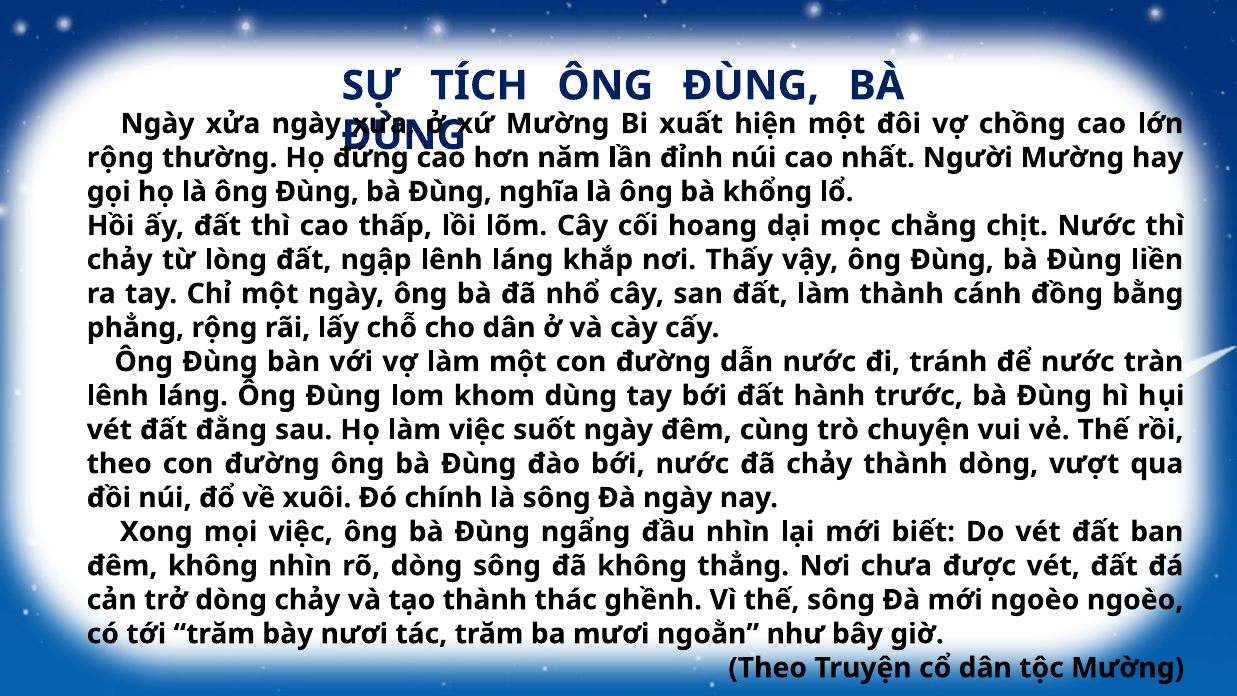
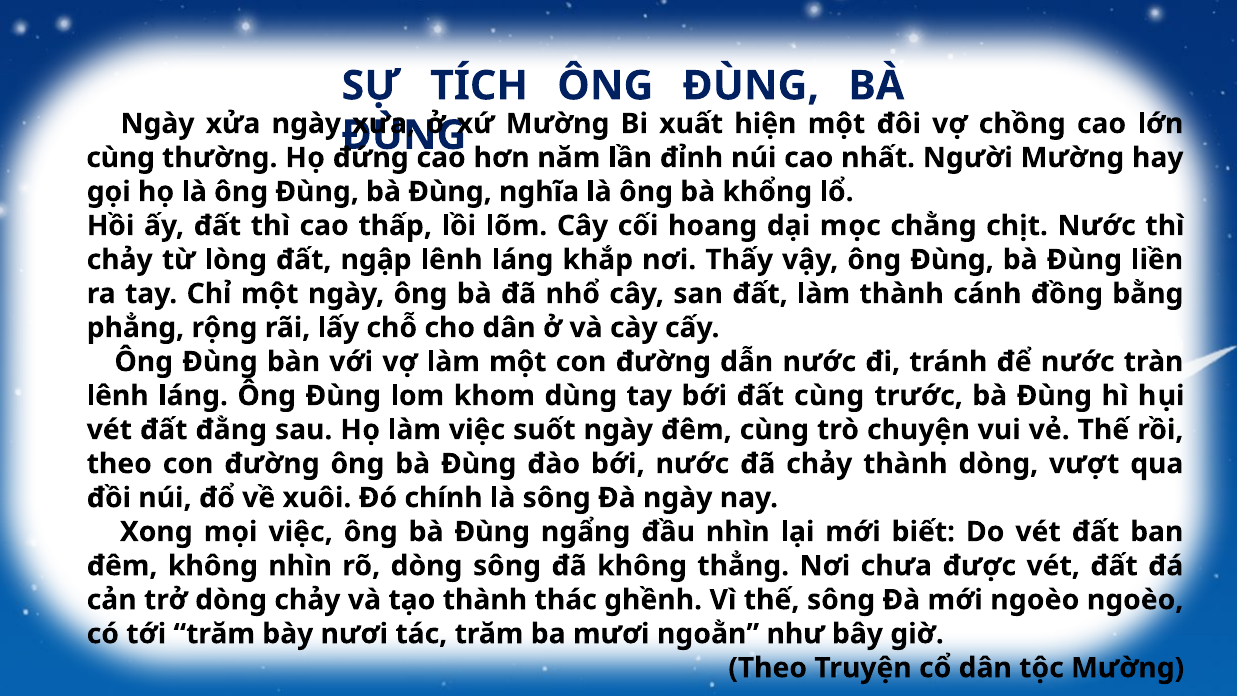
rộng at (120, 158): rộng -> cùng
đất hành: hành -> cùng
